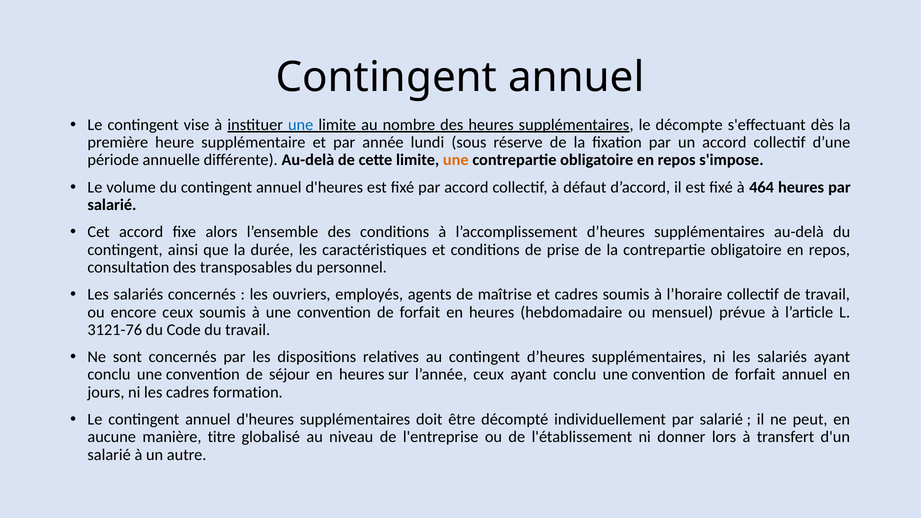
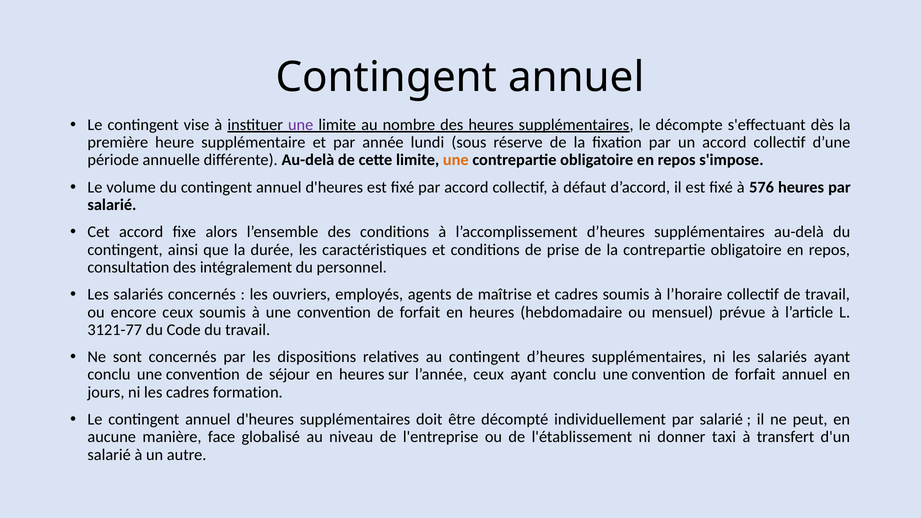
une at (301, 125) colour: blue -> purple
464: 464 -> 576
transposables: transposables -> intégralement
3121-76: 3121-76 -> 3121-77
titre: titre -> face
lors: lors -> taxi
